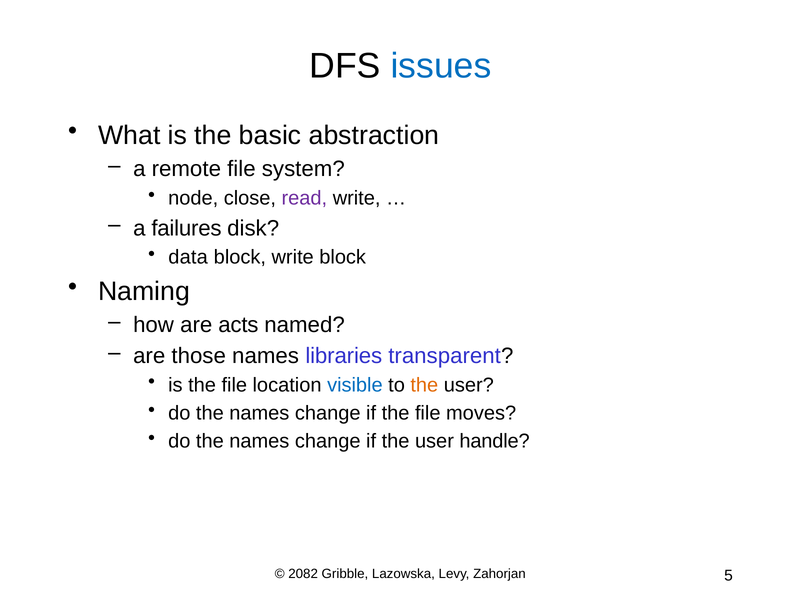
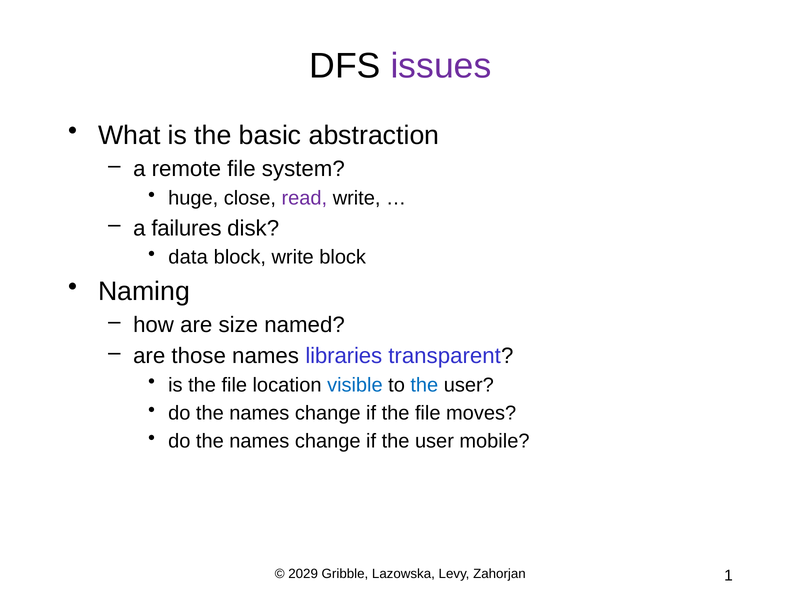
issues colour: blue -> purple
node: node -> huge
acts: acts -> size
the at (424, 385) colour: orange -> blue
handle: handle -> mobile
2082: 2082 -> 2029
5: 5 -> 1
